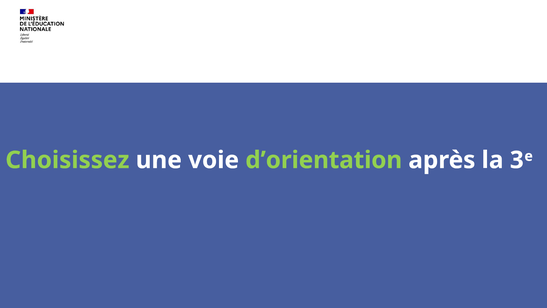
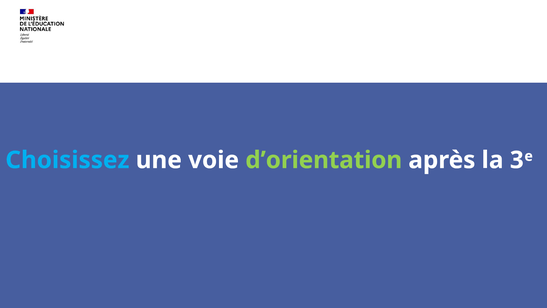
Choisissez colour: light green -> light blue
